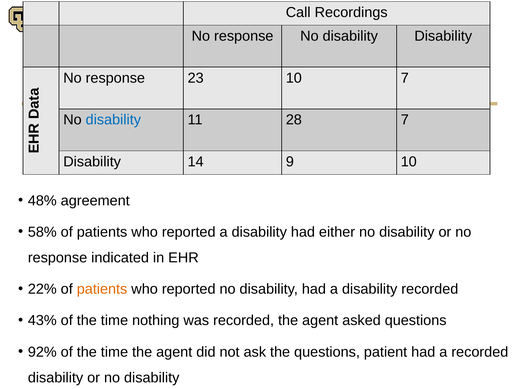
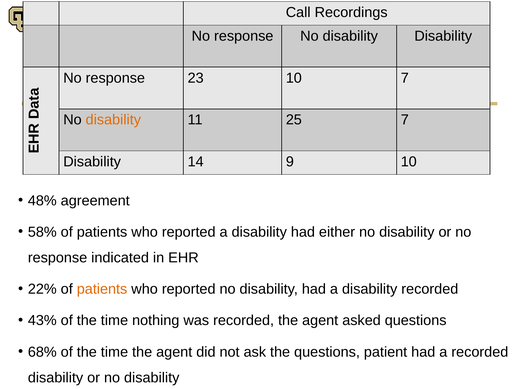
disability at (113, 120) colour: blue -> orange
28: 28 -> 25
92%: 92% -> 68%
